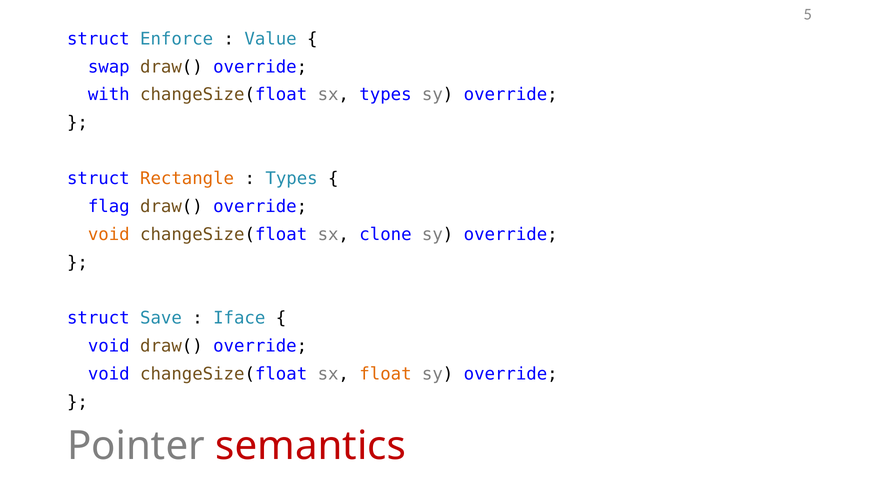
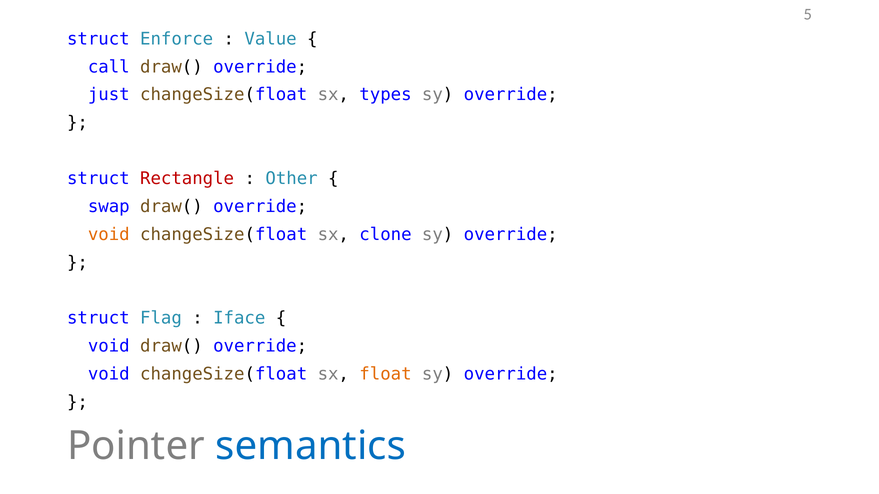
swap: swap -> call
with: with -> just
Rectangle colour: orange -> red
Types at (292, 179): Types -> Other
flag: flag -> swap
Save: Save -> Flag
semantics colour: red -> blue
